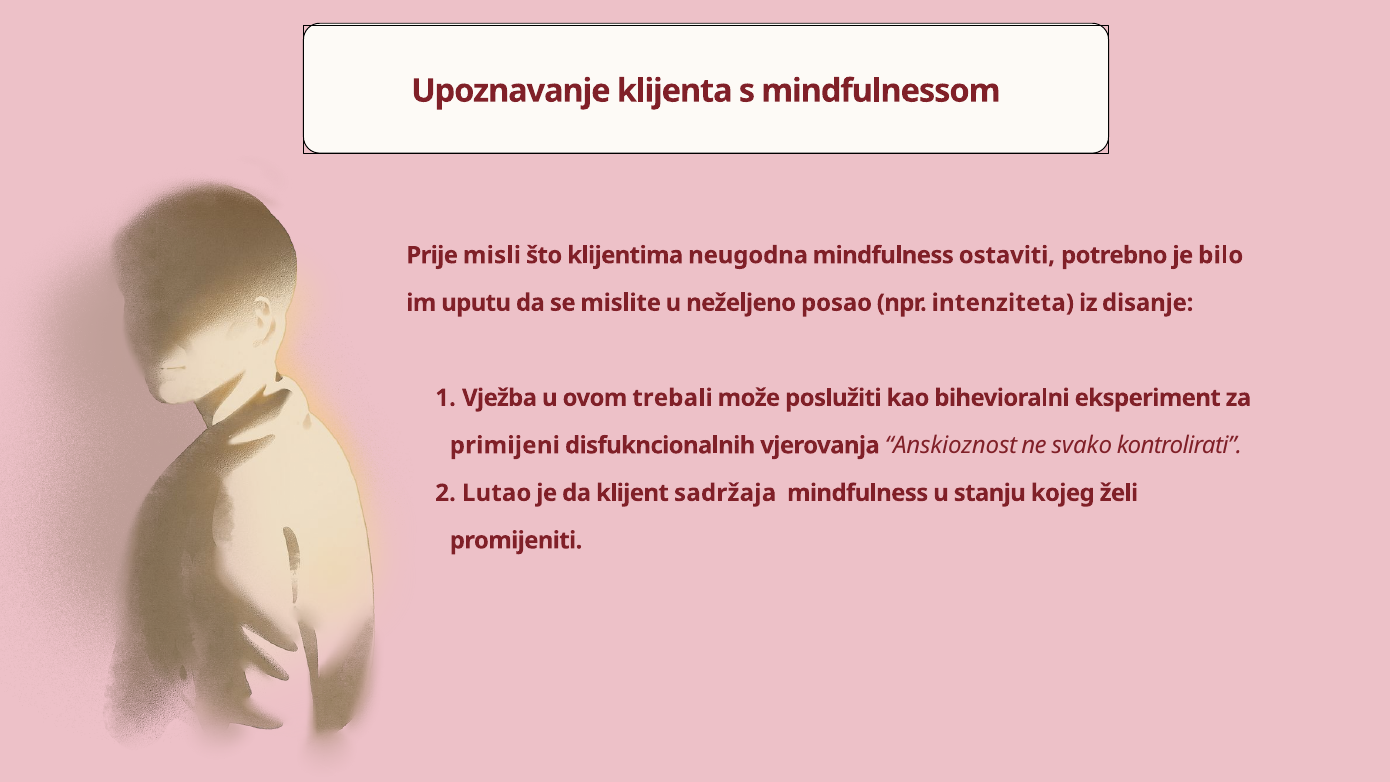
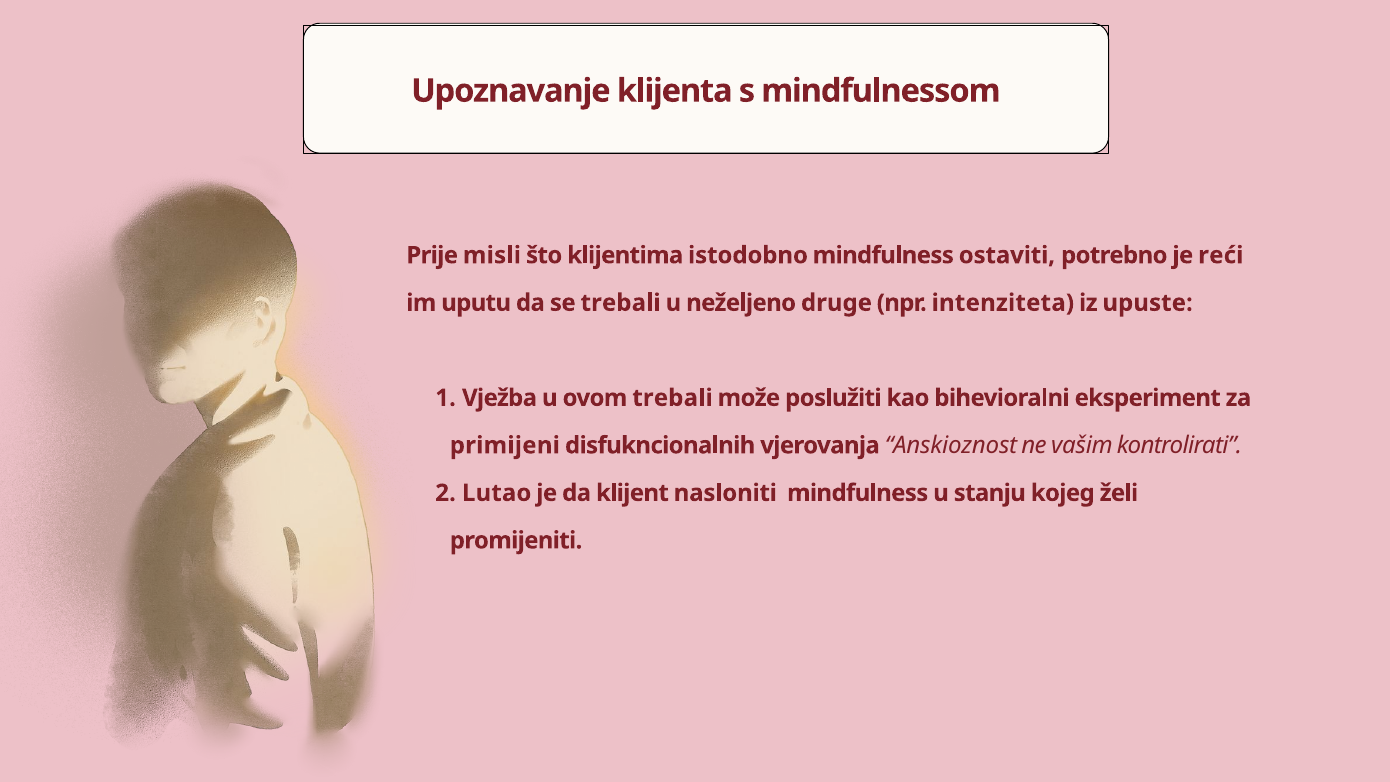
neugodna: neugodna -> istodobno
bilo: bilo -> reći
se mislite: mislite -> trebali
posao: posao -> druge
disanje: disanje -> upuste
svako: svako -> vašim
sadržaja: sadržaja -> nasloniti
